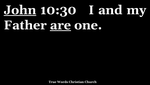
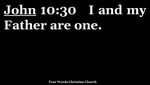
are underline: present -> none
